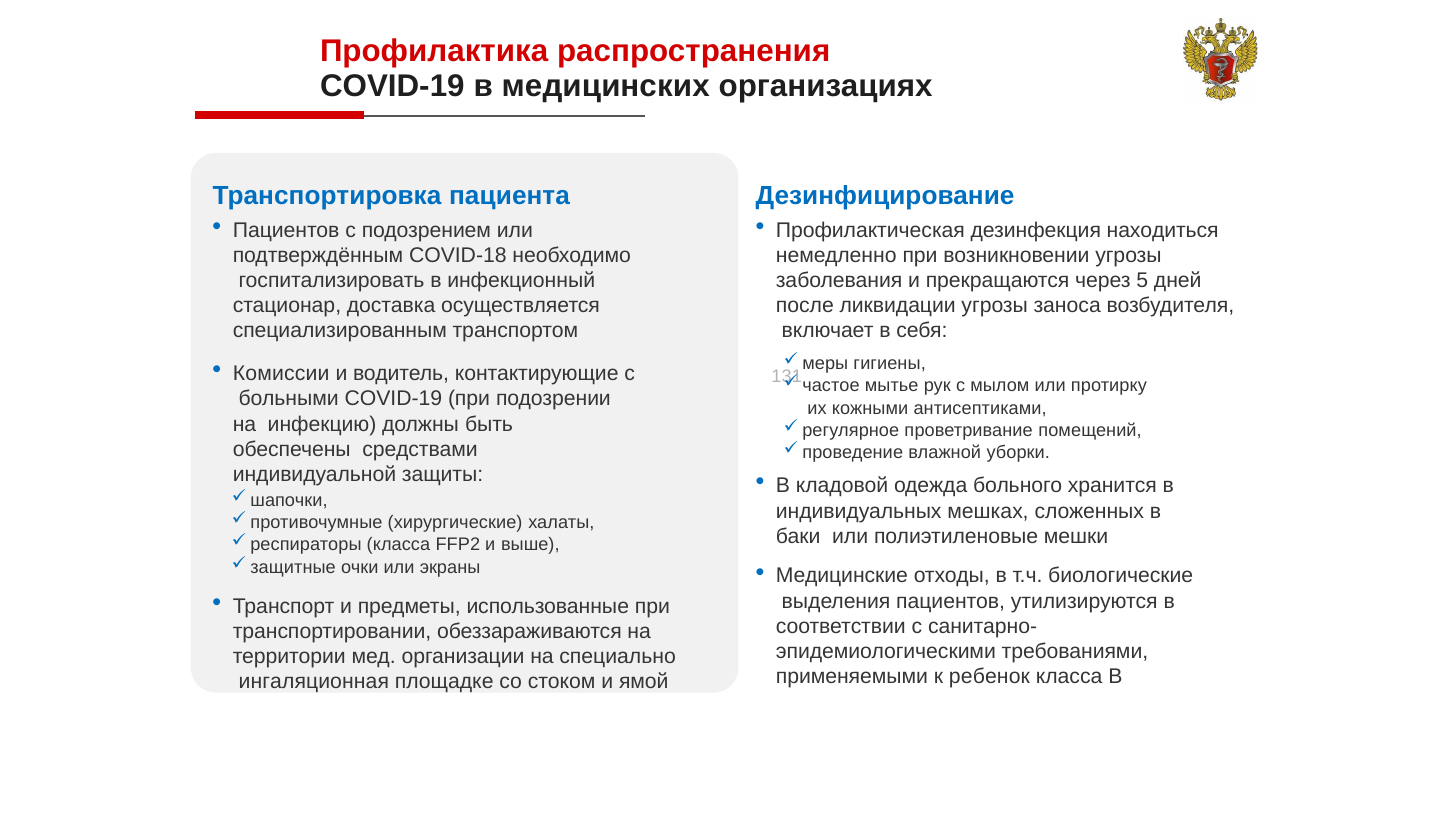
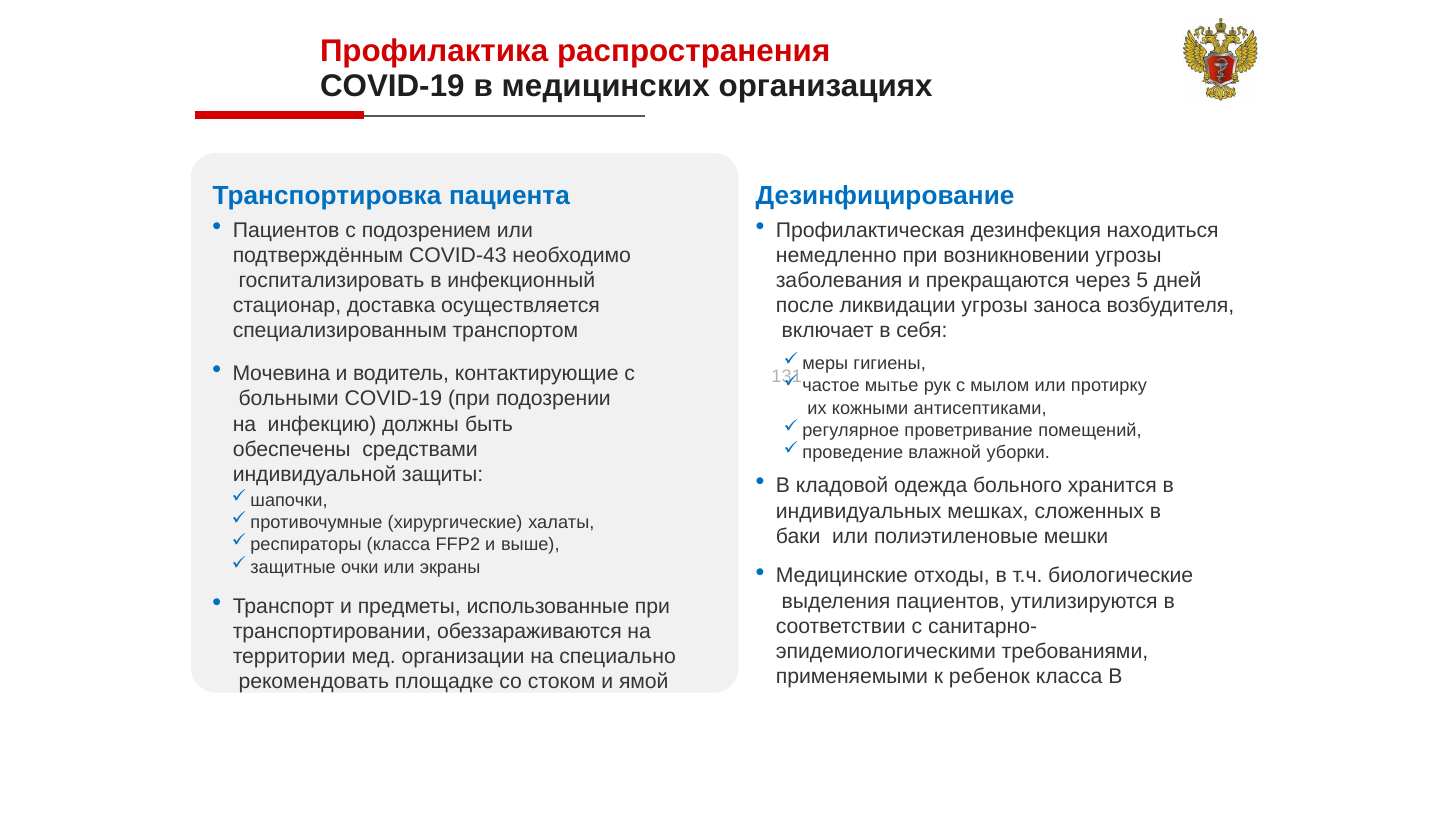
COVID-18: COVID-18 -> COVID-43
Комиссии: Комиссии -> Мочевина
ингаляционная: ингаляционная -> рекомендовать
